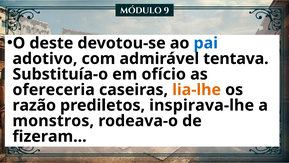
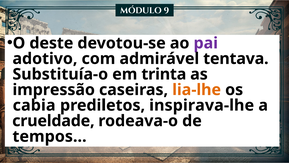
pai colour: blue -> purple
ofício: ofício -> trinta
ofereceria: ofereceria -> impressão
razão: razão -> cabia
monstros: monstros -> crueldade
fizeram: fizeram -> tempos
